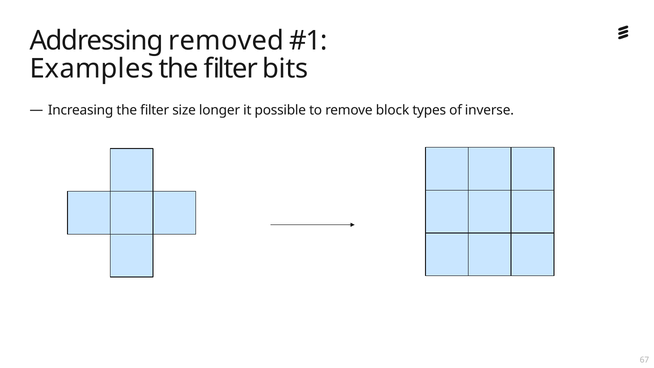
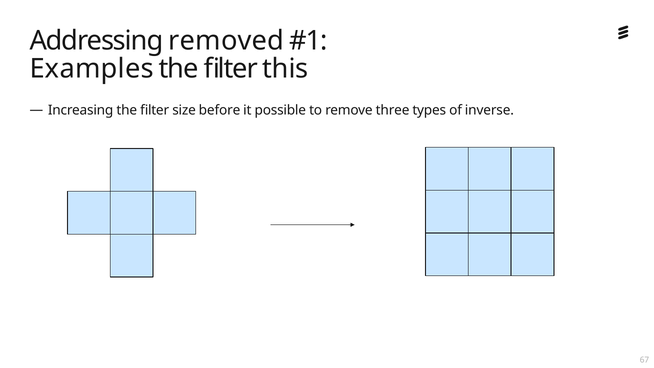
bits: bits -> this
longer: longer -> before
block: block -> three
